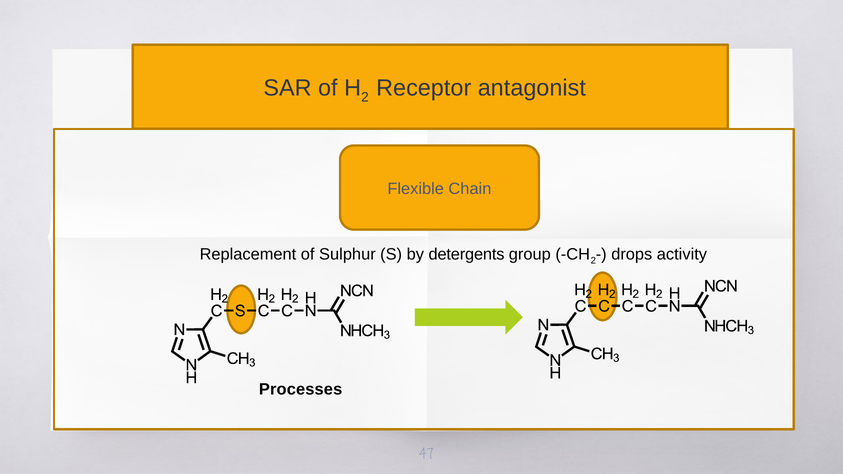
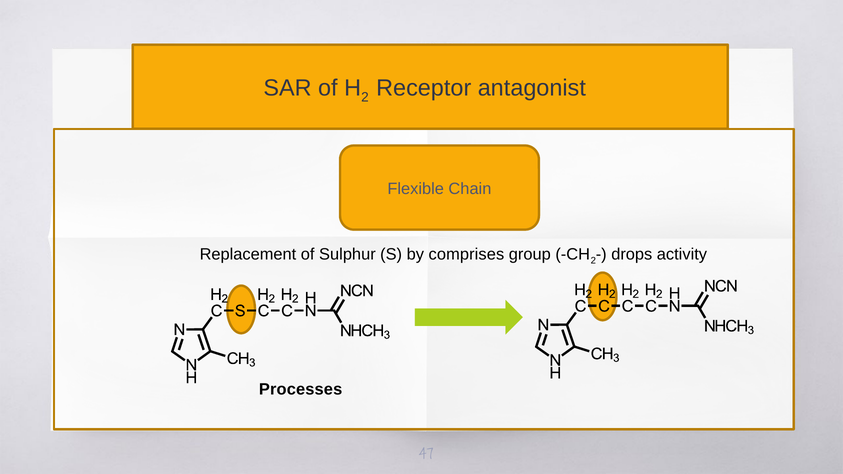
detergents: detergents -> comprises
